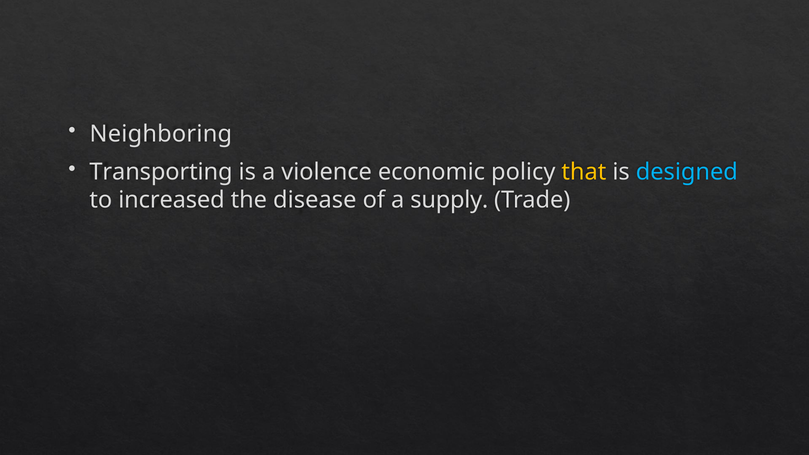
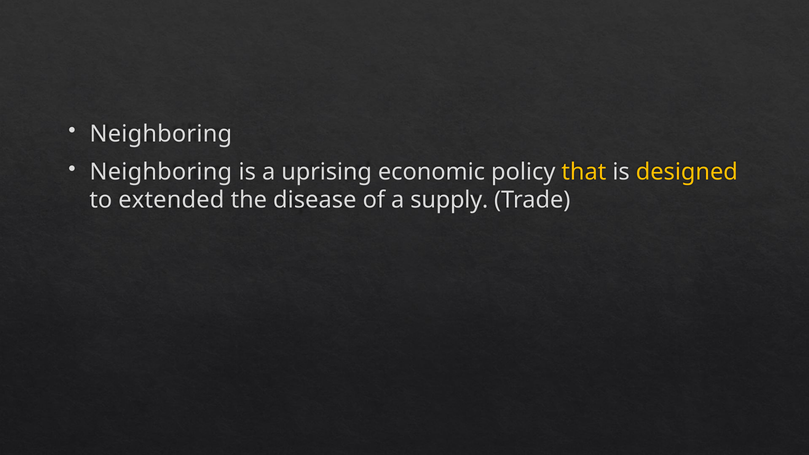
Transporting at (161, 172): Transporting -> Neighboring
violence: violence -> uprising
designed colour: light blue -> yellow
increased: increased -> extended
